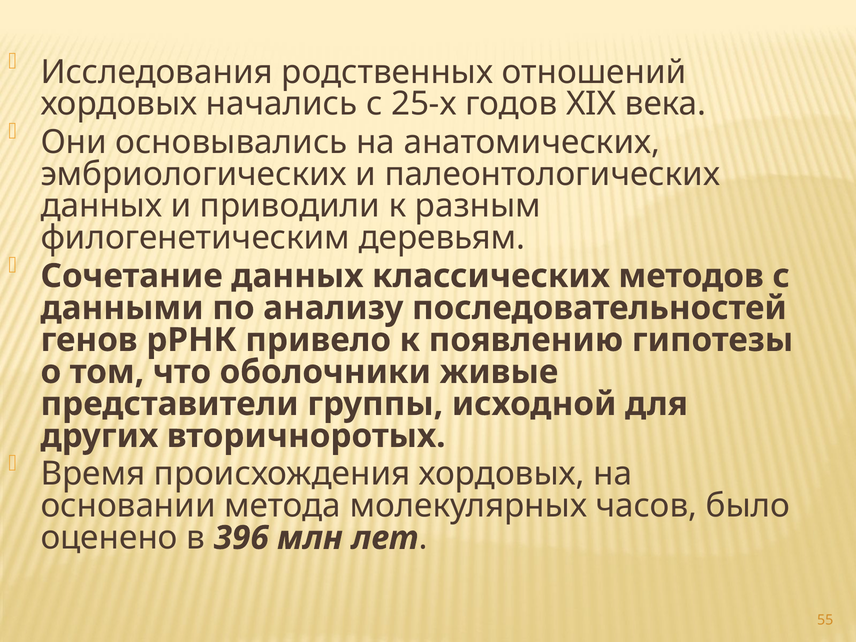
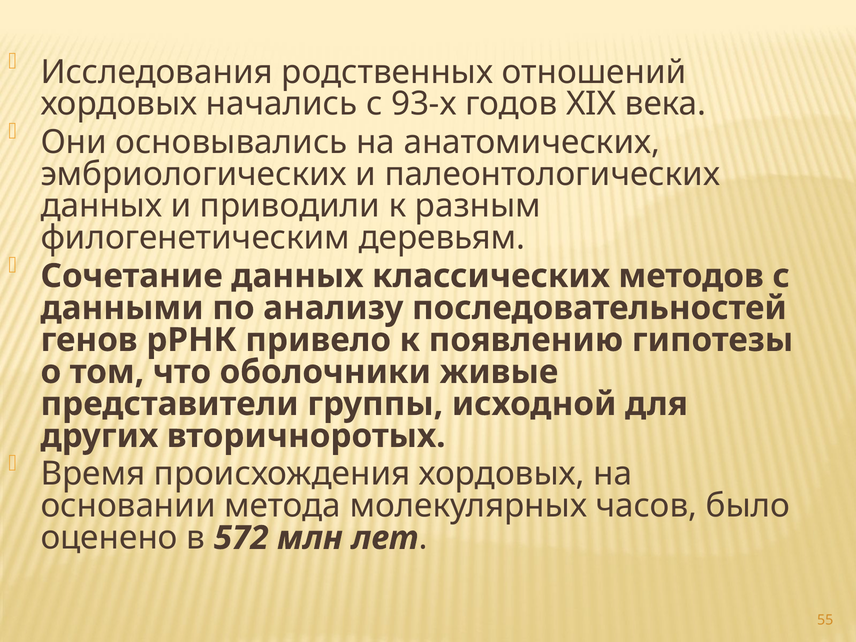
25-х: 25-х -> 93-х
396: 396 -> 572
